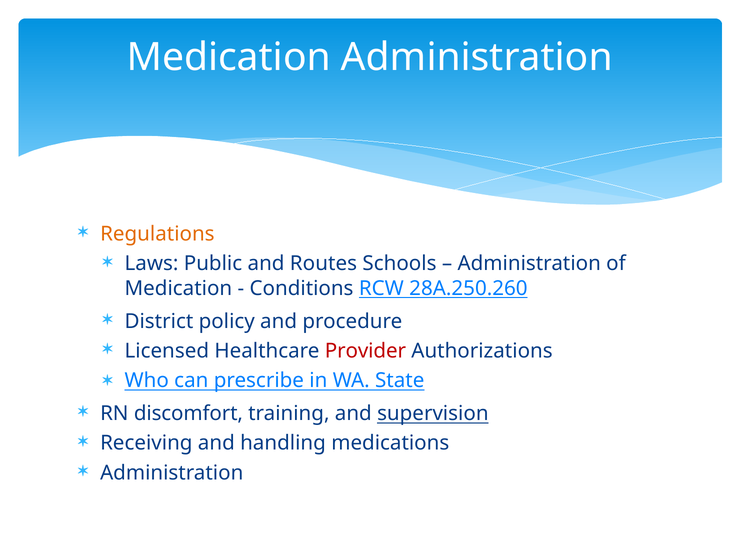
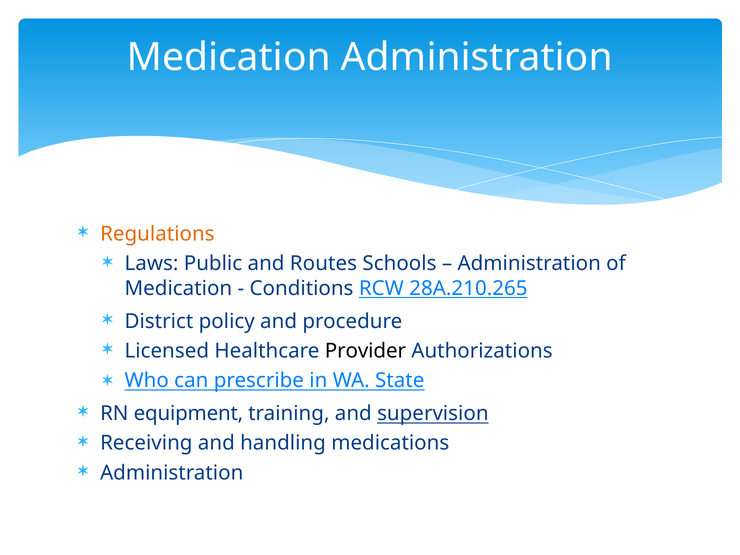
28A.250.260: 28A.250.260 -> 28A.210.265
Provider colour: red -> black
discomfort: discomfort -> equipment
